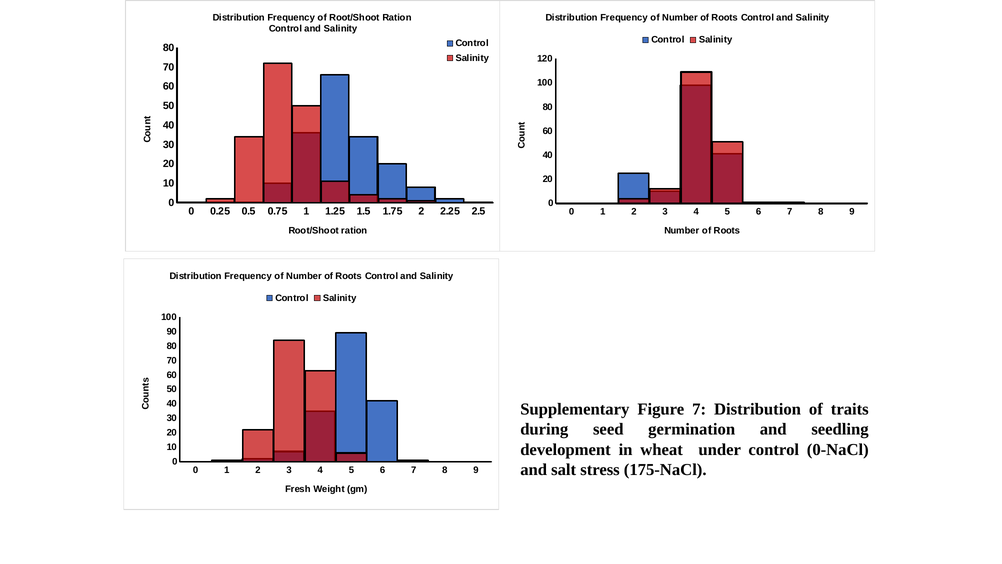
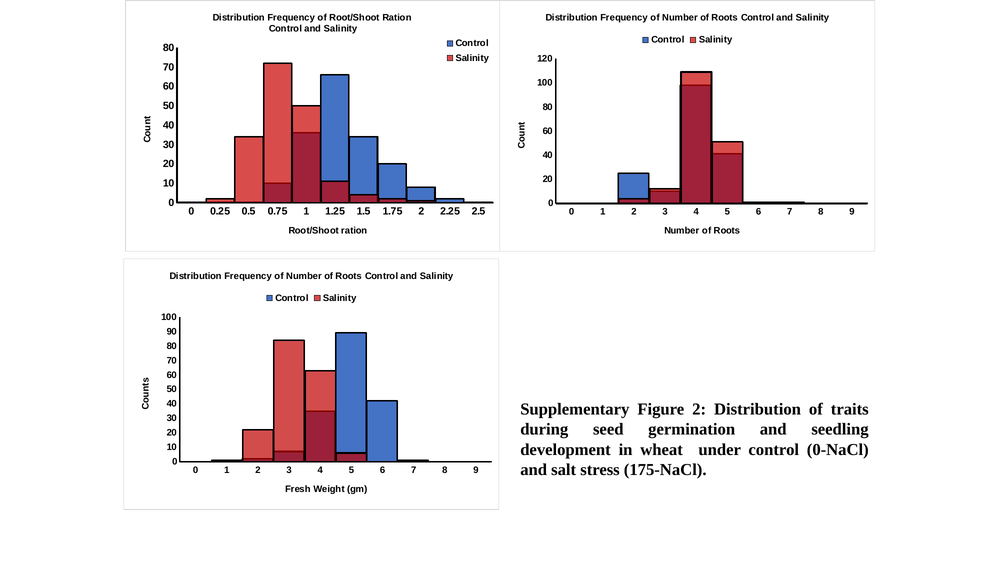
Figure 7: 7 -> 2
